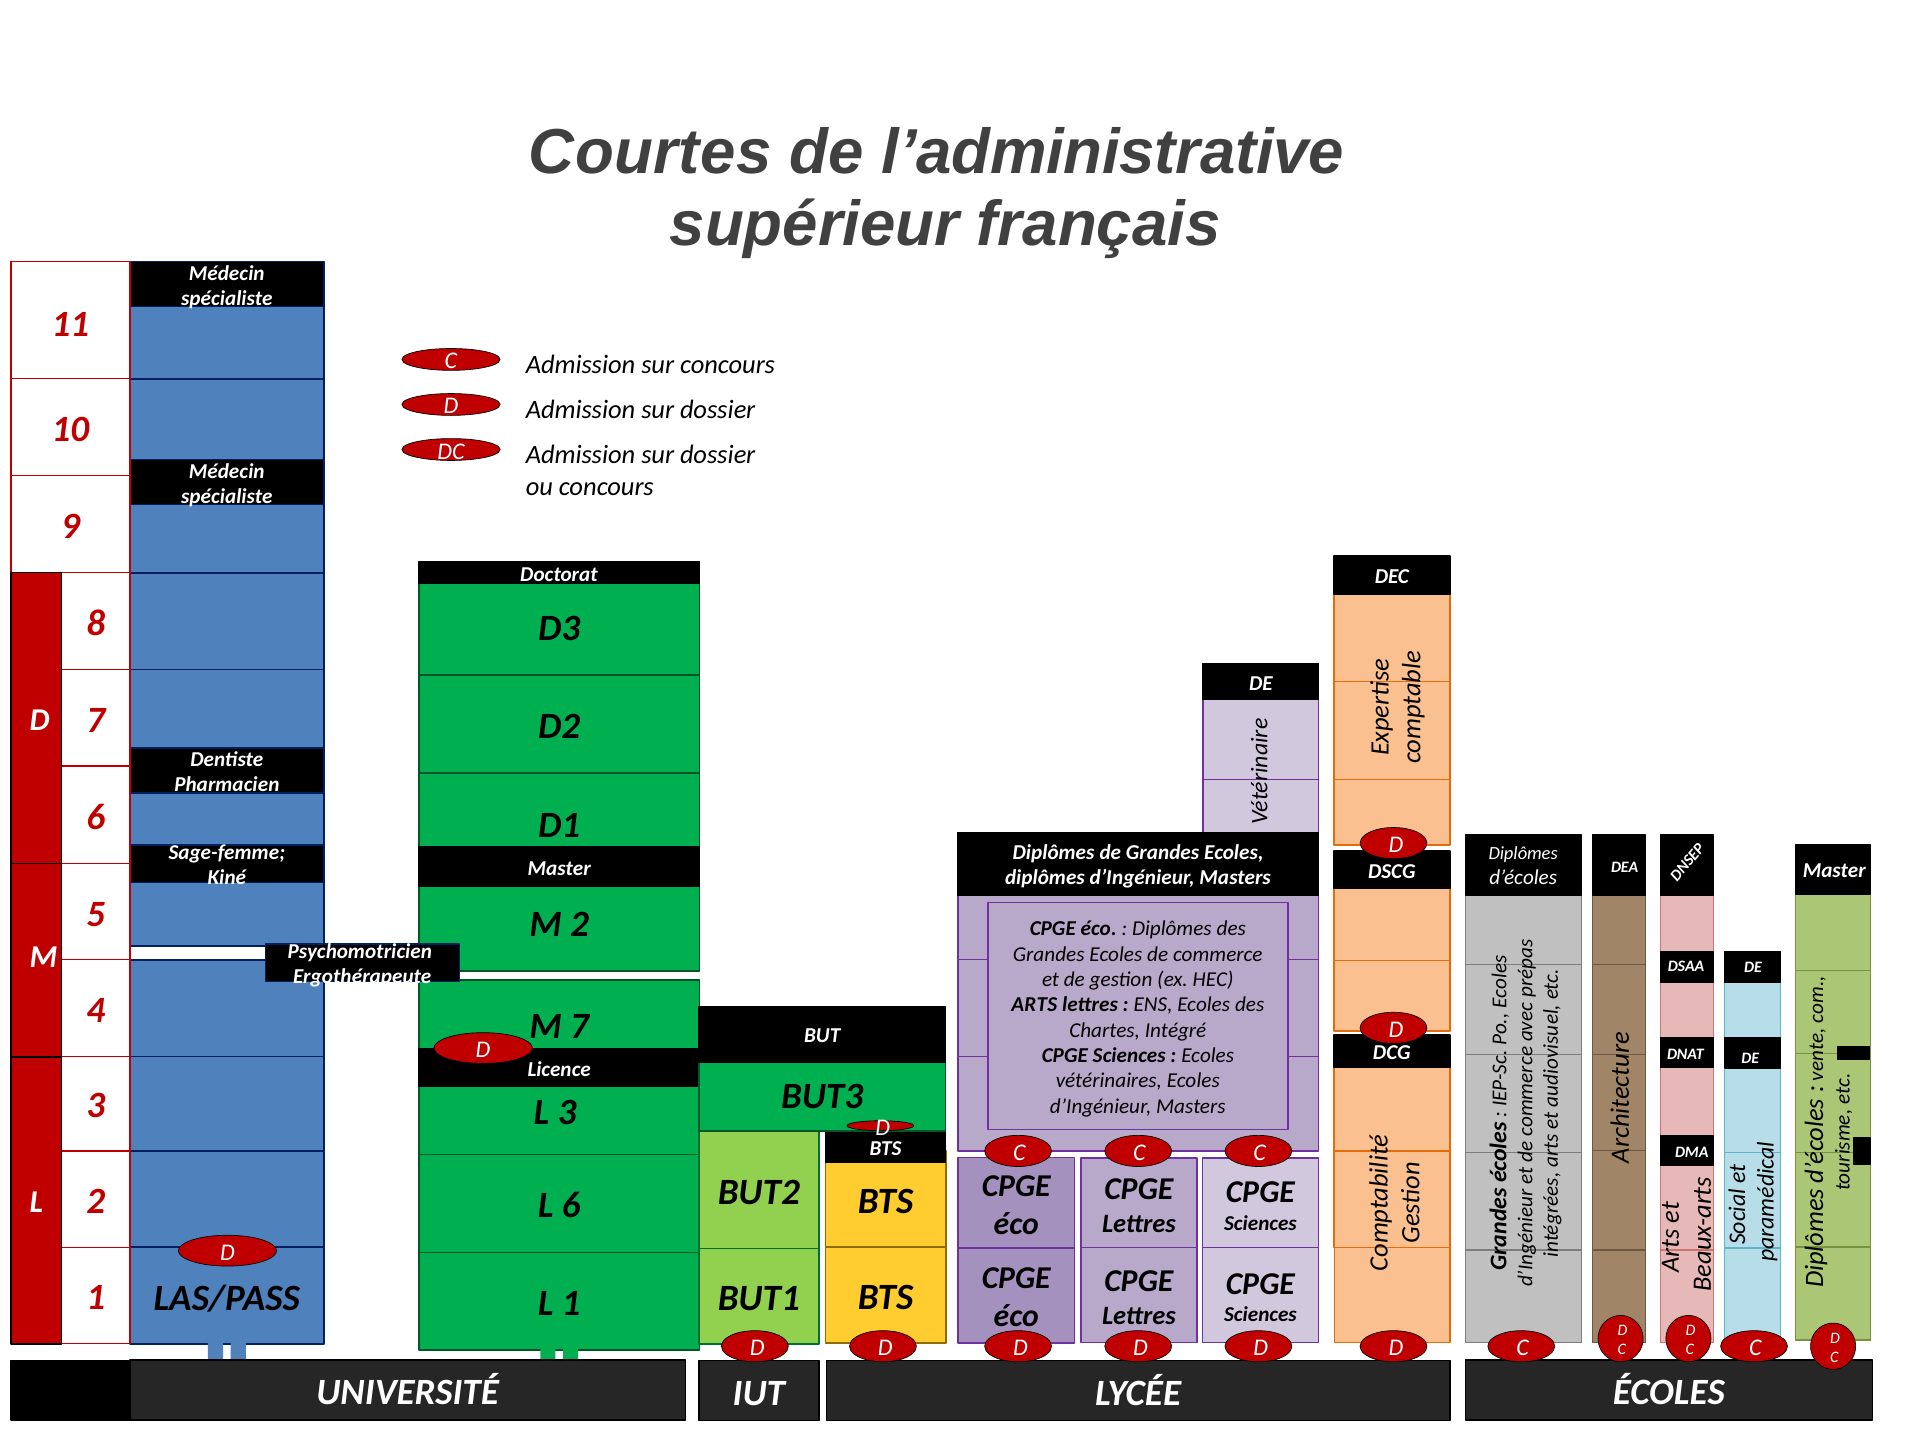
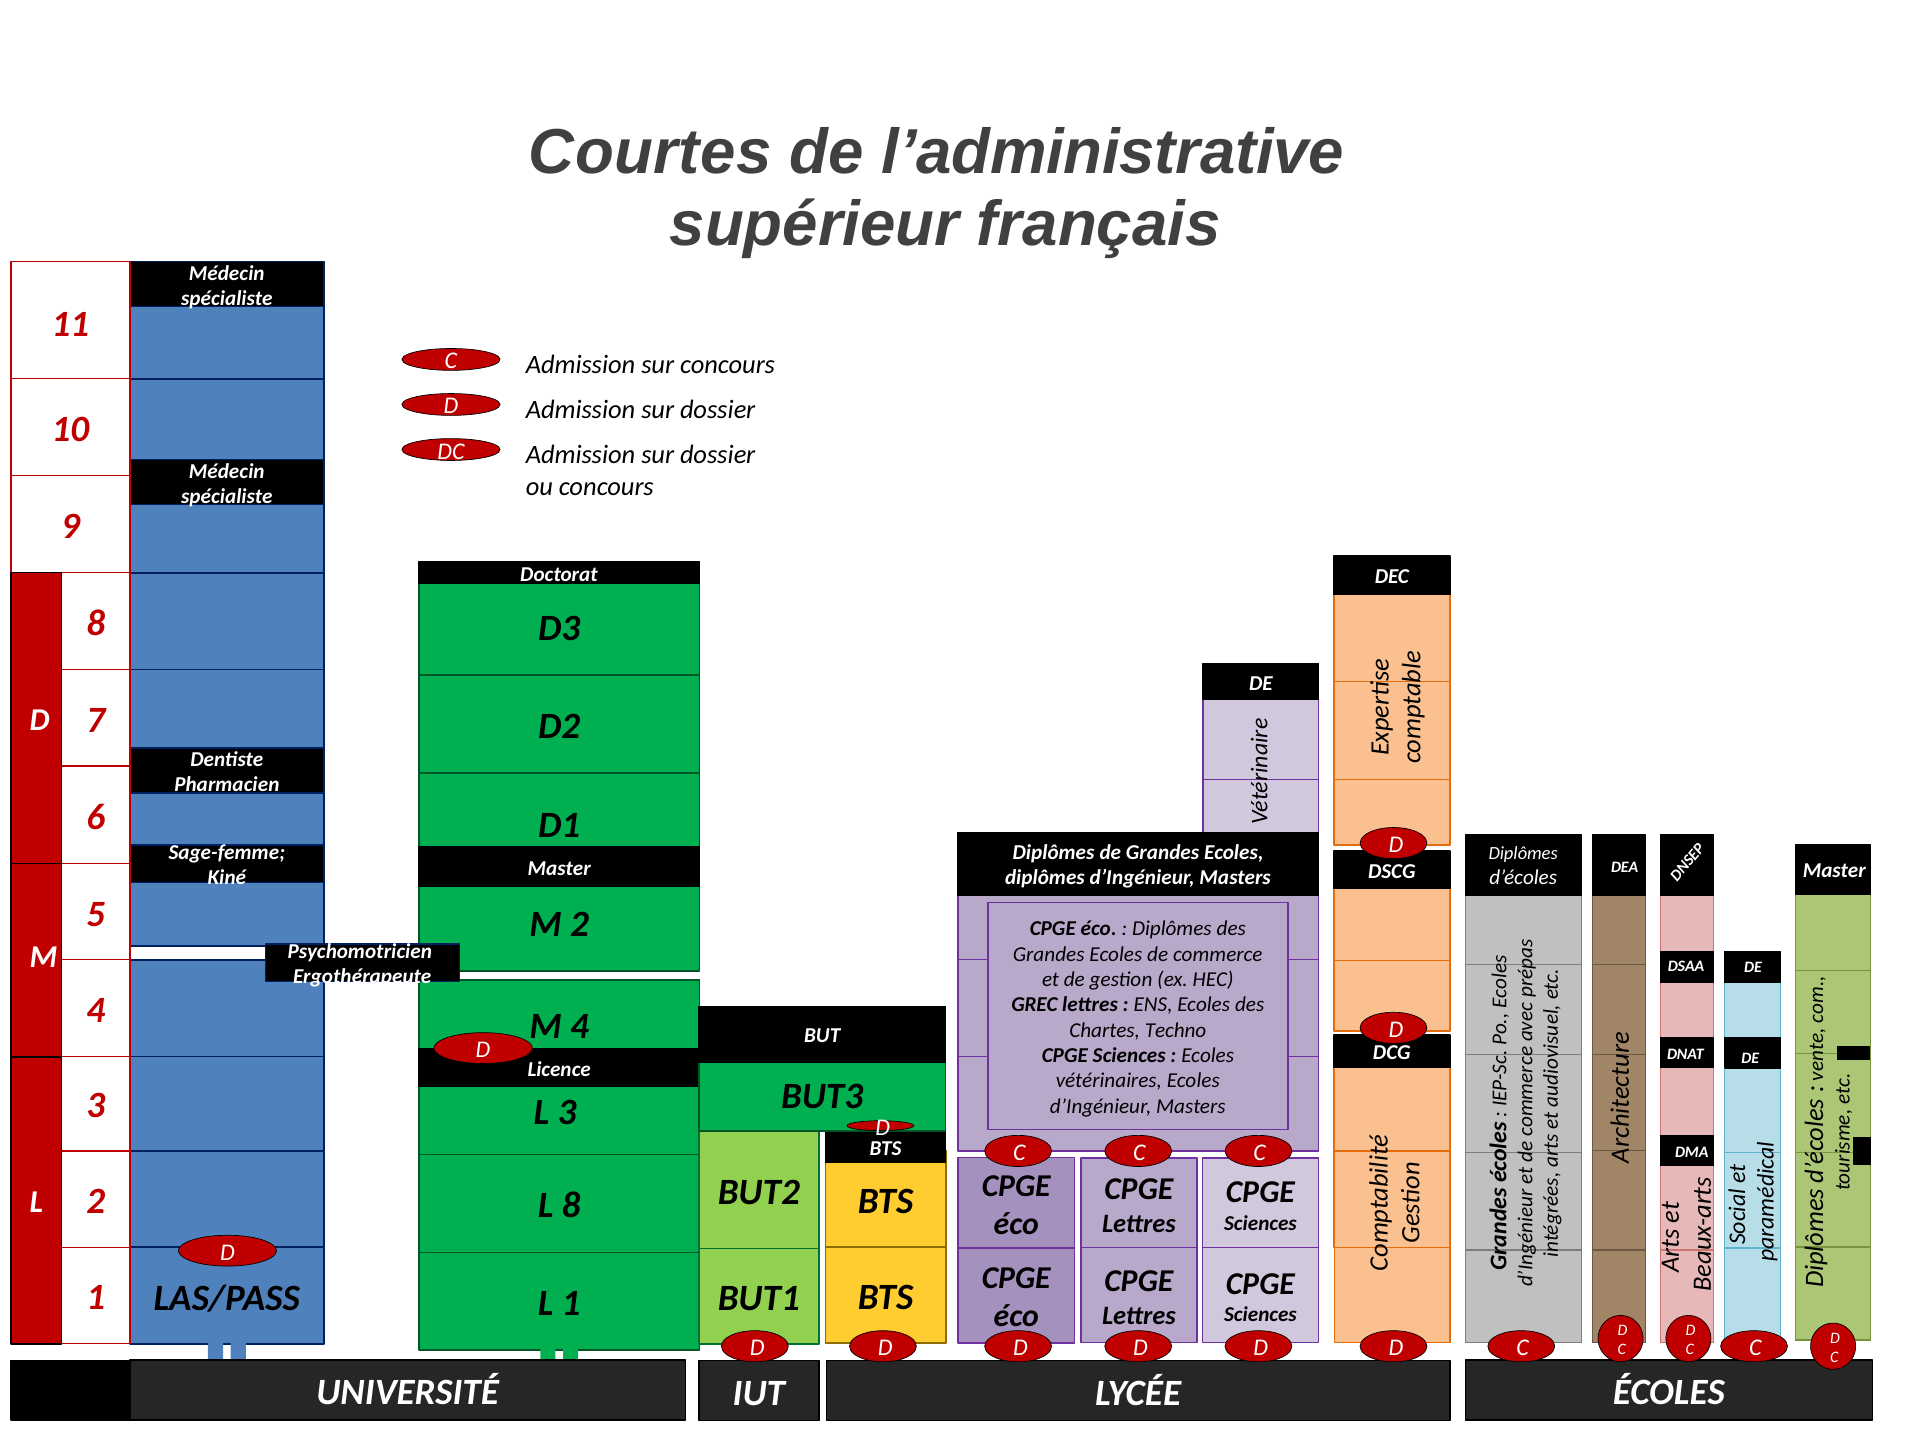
ARTS: ARTS -> GREC
M 7: 7 -> 4
Intégré: Intégré -> Techno
L 6: 6 -> 8
